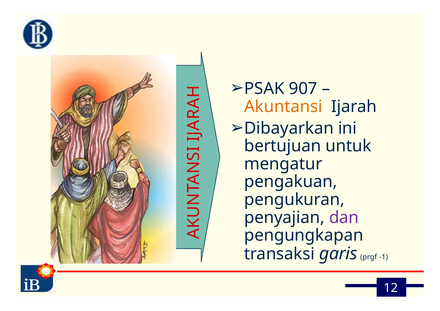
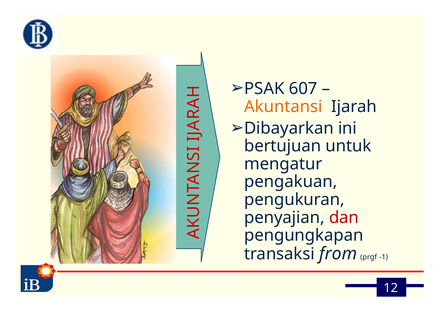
907: 907 -> 607
dan colour: purple -> red
garis: garis -> from
